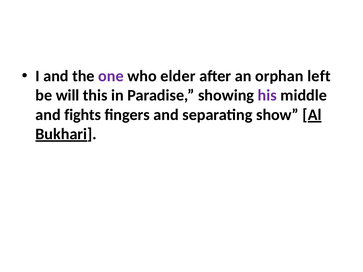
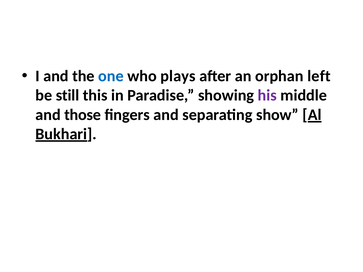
one colour: purple -> blue
elder: elder -> plays
will: will -> still
fights: fights -> those
